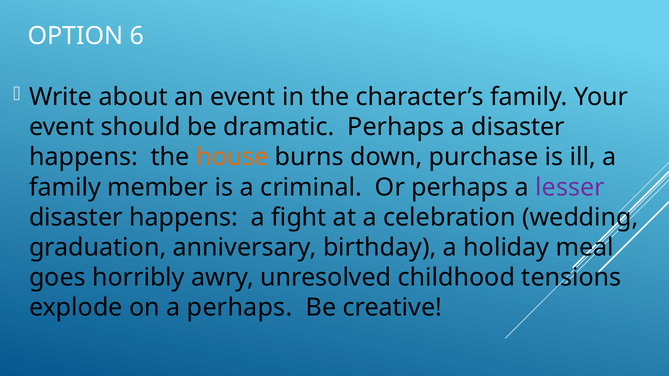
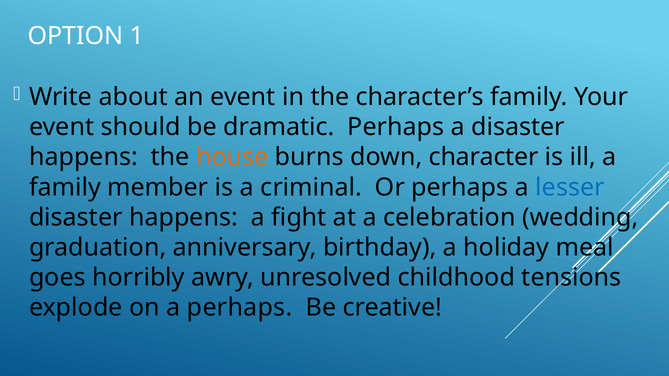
6: 6 -> 1
purchase: purchase -> character
lesser colour: purple -> blue
